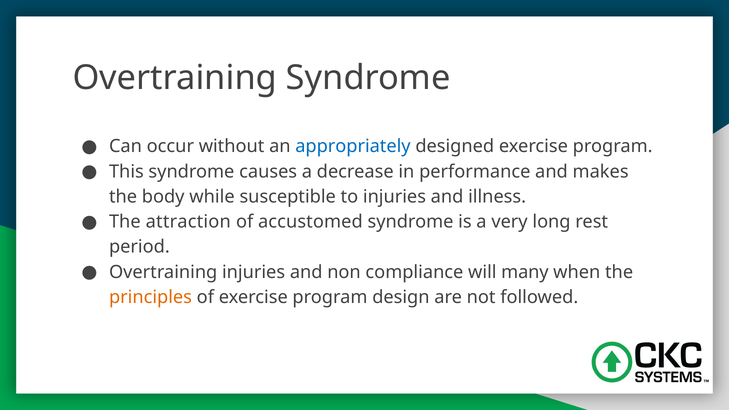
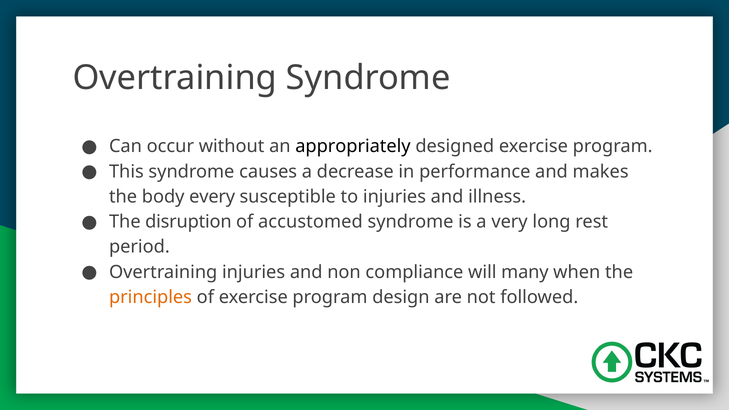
appropriately colour: blue -> black
while: while -> every
attraction: attraction -> disruption
